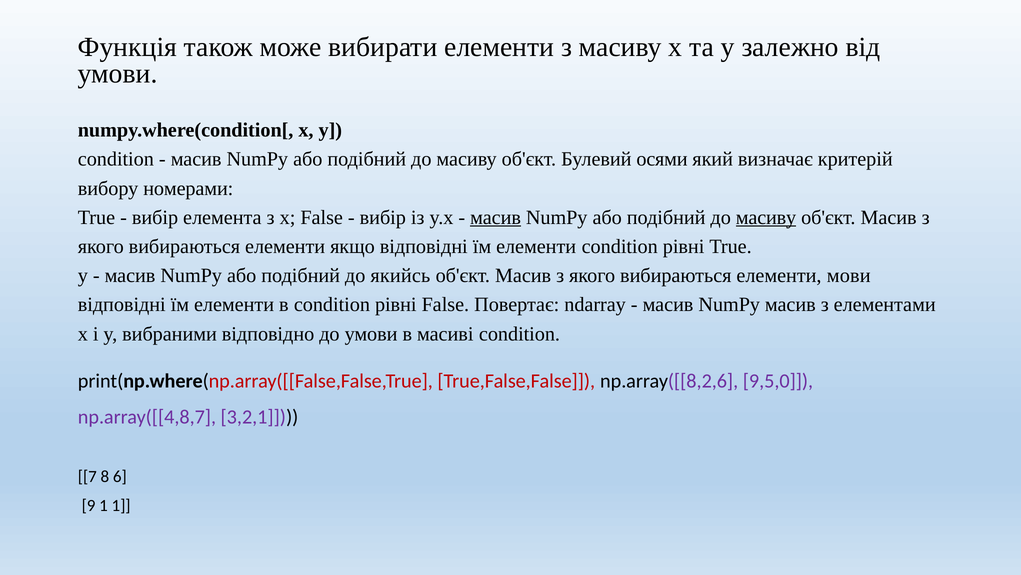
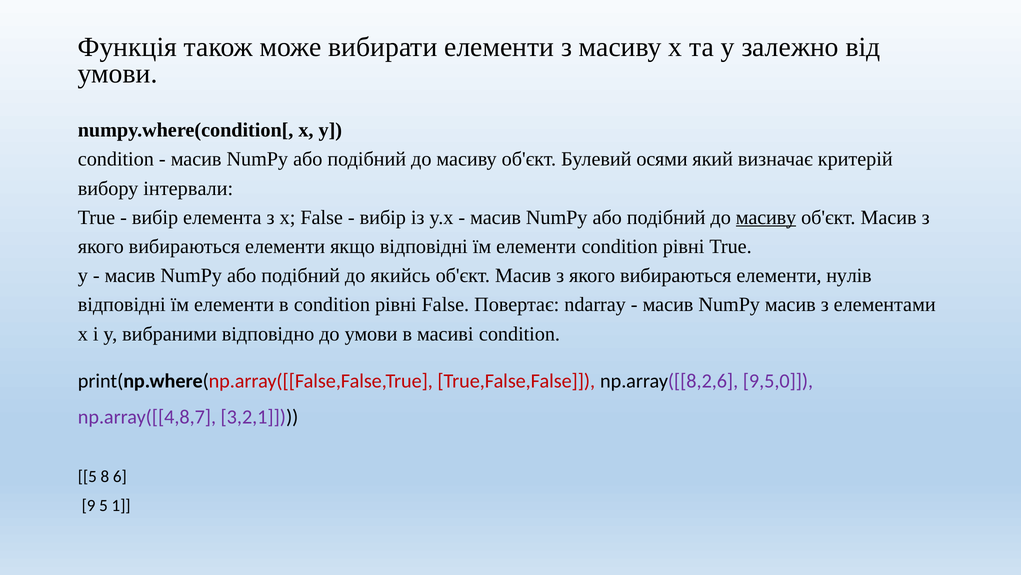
номерами: номерами -> інтервали
масив at (496, 217) underline: present -> none
мови: мови -> нулів
7 at (87, 476): 7 -> 5
9 1: 1 -> 5
